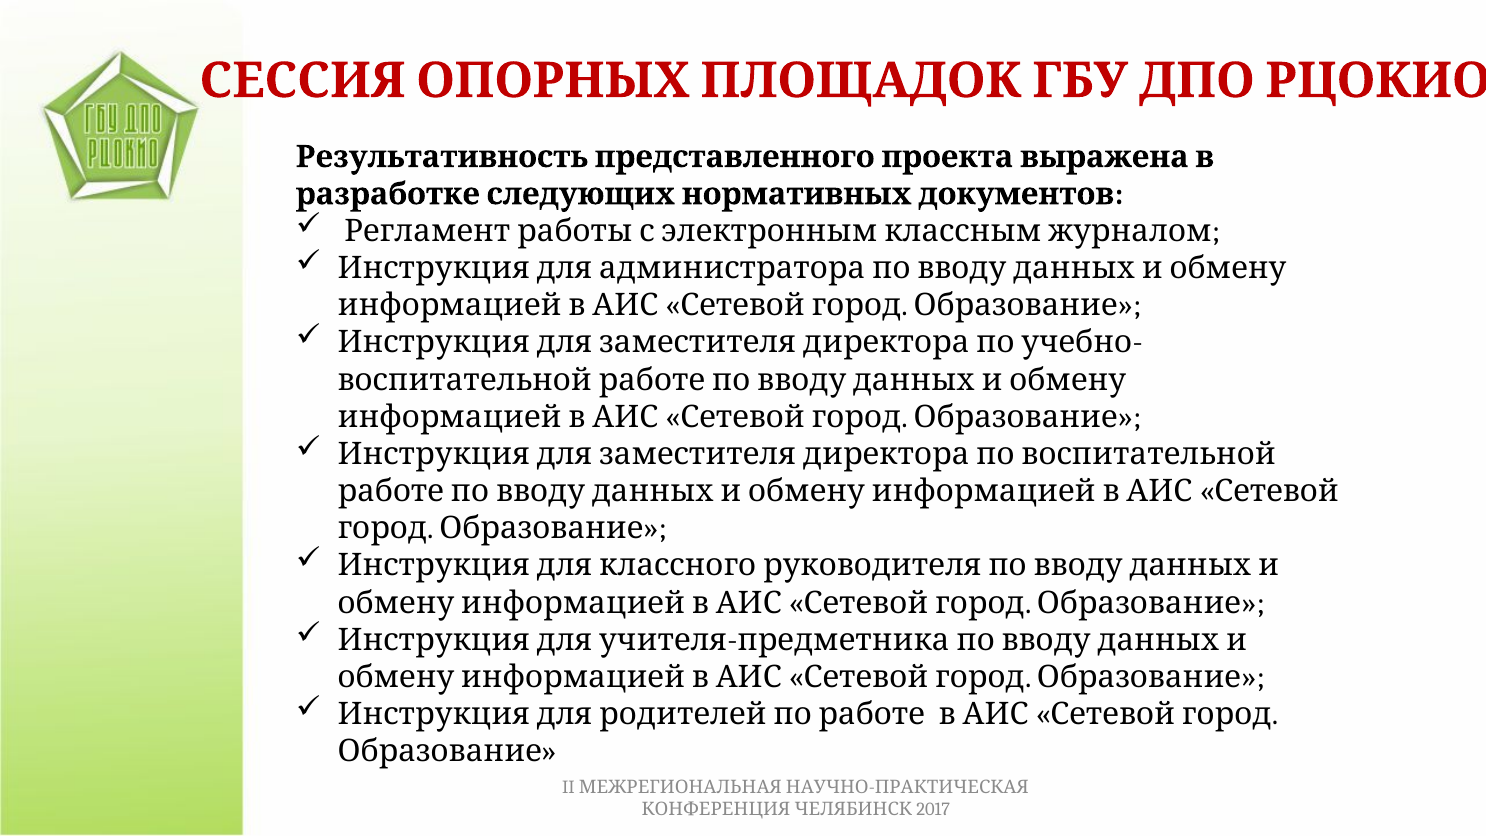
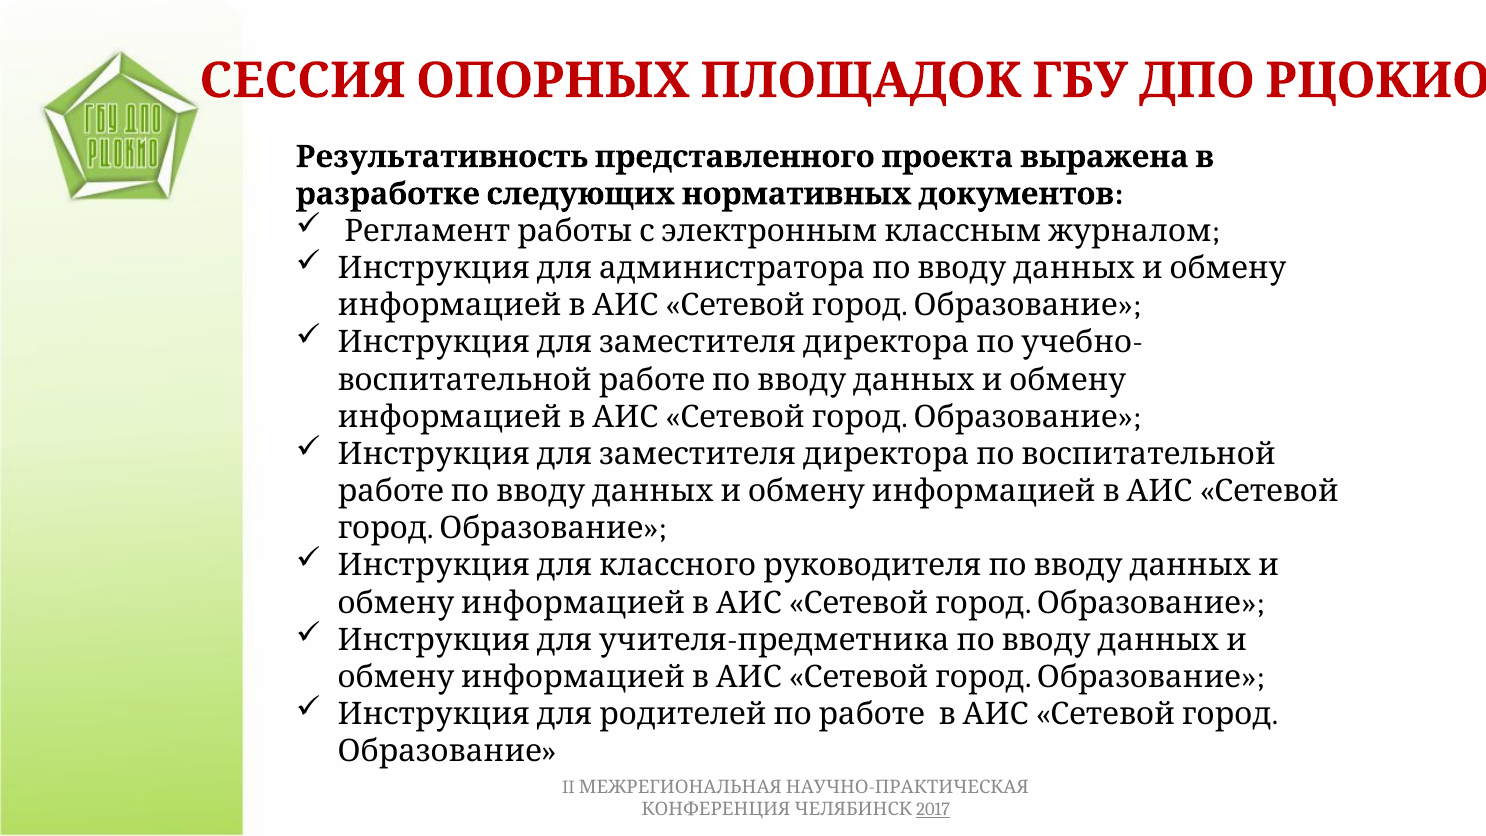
2017 underline: none -> present
